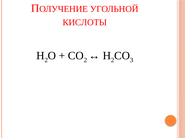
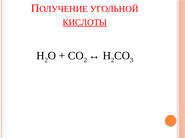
КИСЛОТЫ underline: none -> present
